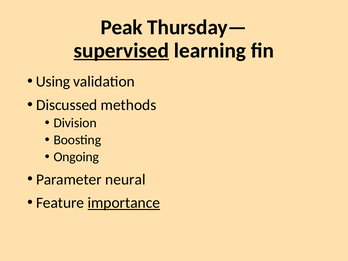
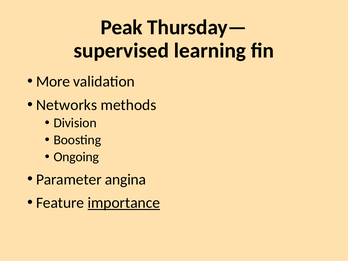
supervised underline: present -> none
Using: Using -> More
Discussed: Discussed -> Networks
neural: neural -> angina
